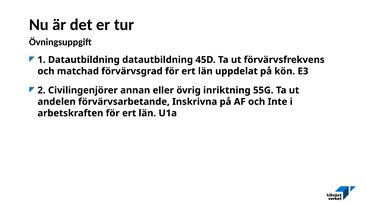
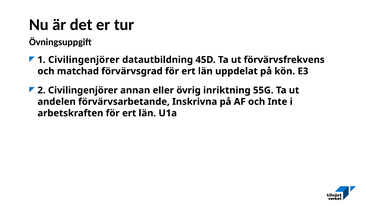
1 Datautbildning: Datautbildning -> Civilingenjörer
